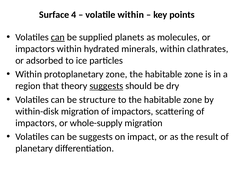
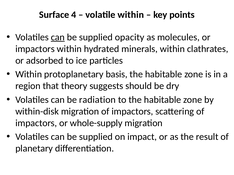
planets: planets -> opacity
protoplanetary zone: zone -> basis
suggests at (106, 86) underline: present -> none
structure: structure -> radiation
suggests at (96, 137): suggests -> supplied
